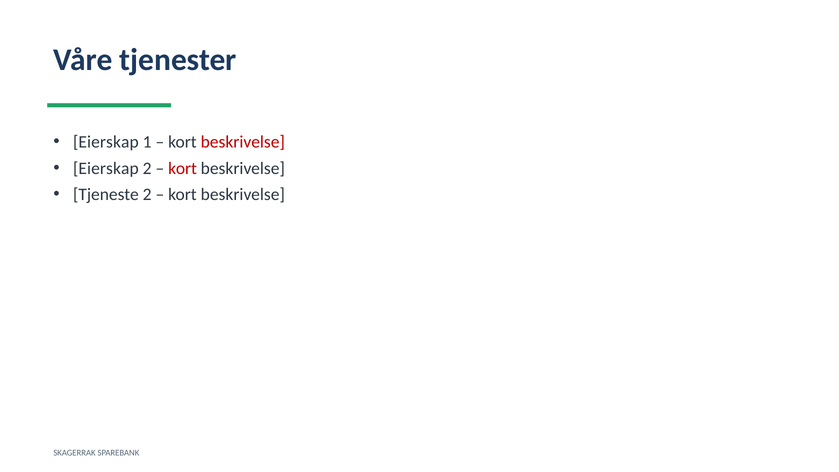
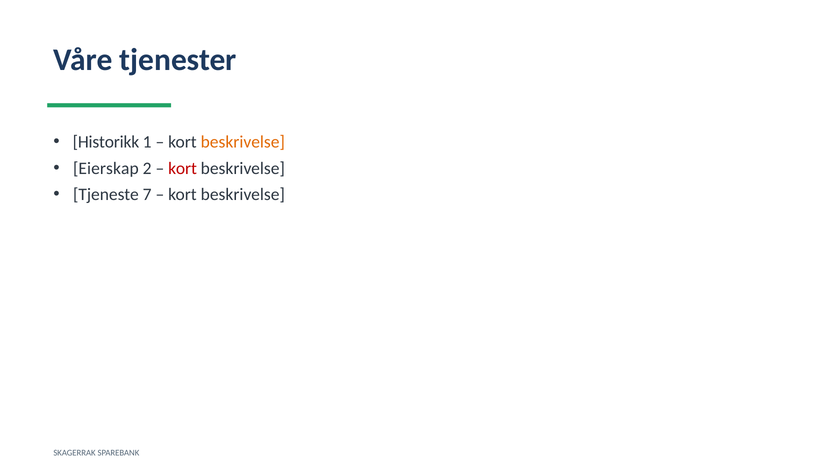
Eierskap at (106, 142): Eierskap -> Historikk
beskrivelse at (243, 142) colour: red -> orange
Tjeneste 2: 2 -> 7
